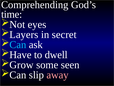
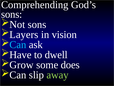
time at (12, 14): time -> sons
Not eyes: eyes -> sons
secret: secret -> vision
seen: seen -> does
away colour: pink -> light green
